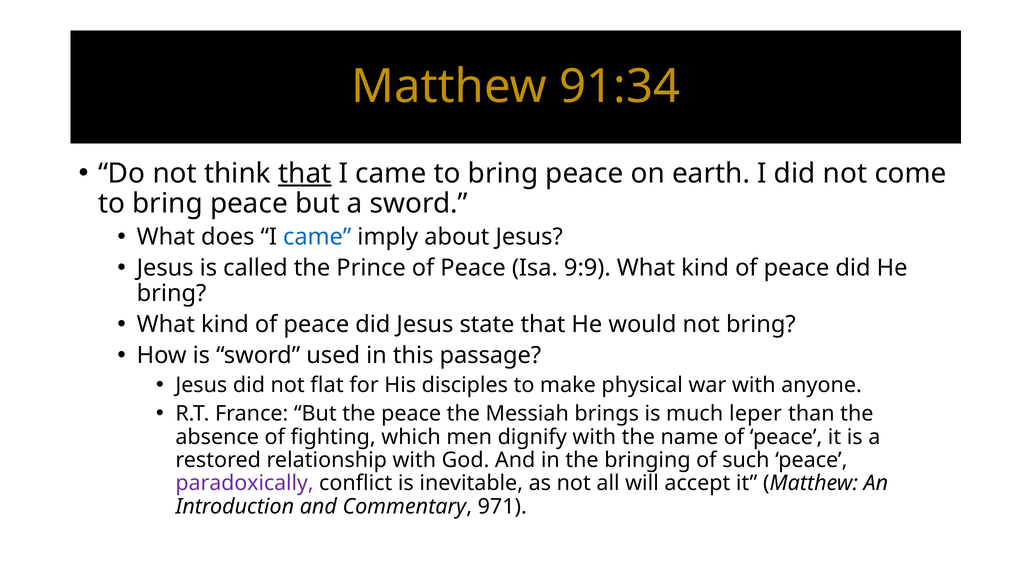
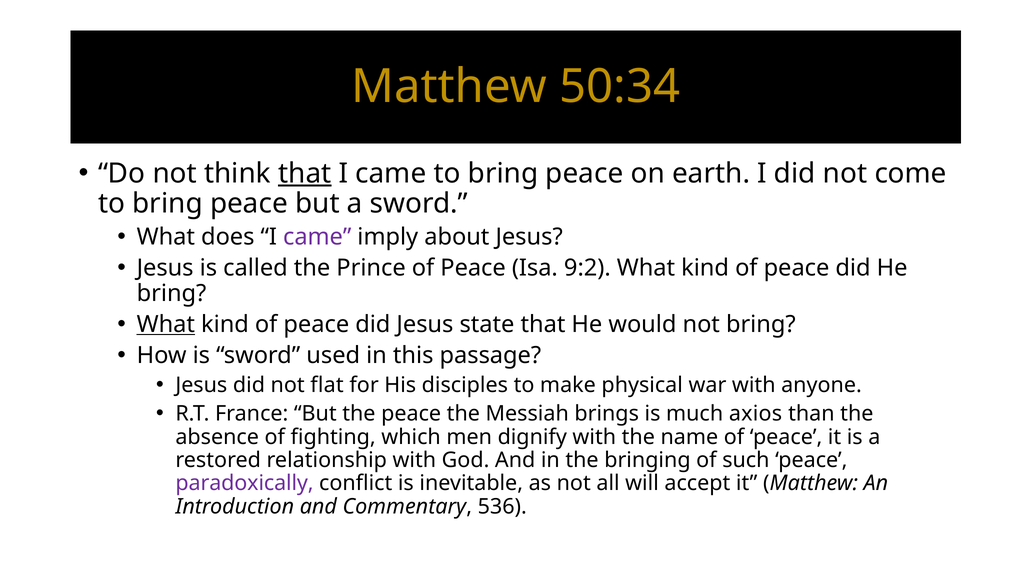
91:34: 91:34 -> 50:34
came at (317, 237) colour: blue -> purple
9:9: 9:9 -> 9:2
What at (166, 324) underline: none -> present
leper: leper -> axios
971: 971 -> 536
